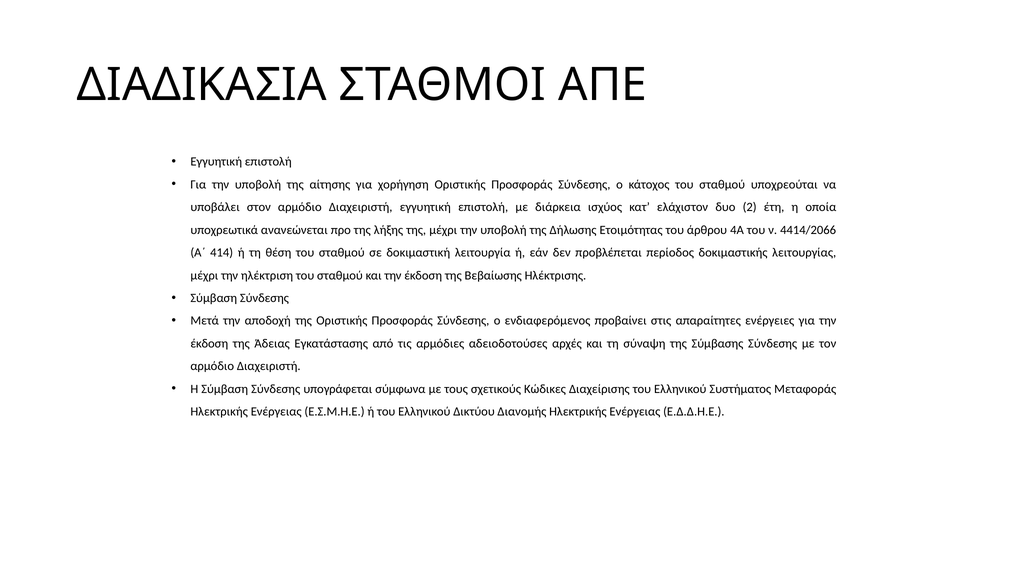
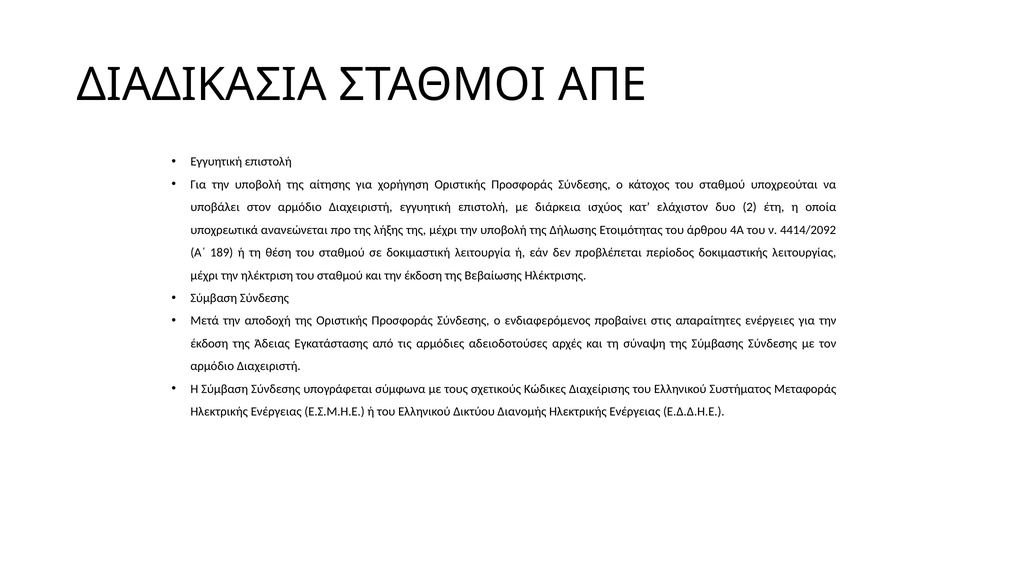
4414/2066: 4414/2066 -> 4414/2092
414: 414 -> 189
